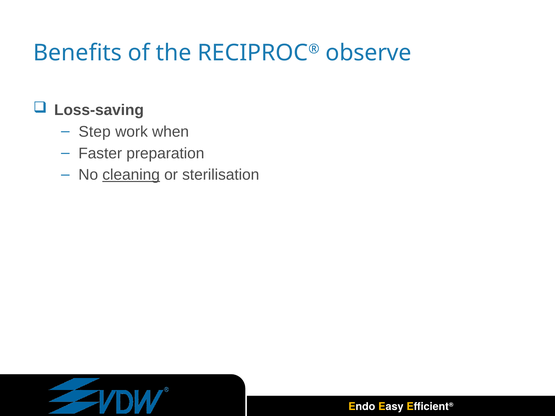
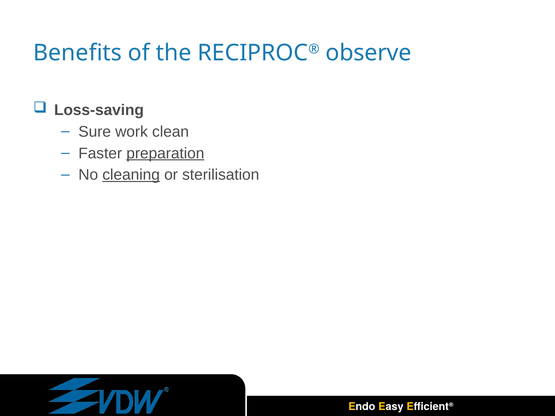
Step: Step -> Sure
when: when -> clean
preparation underline: none -> present
